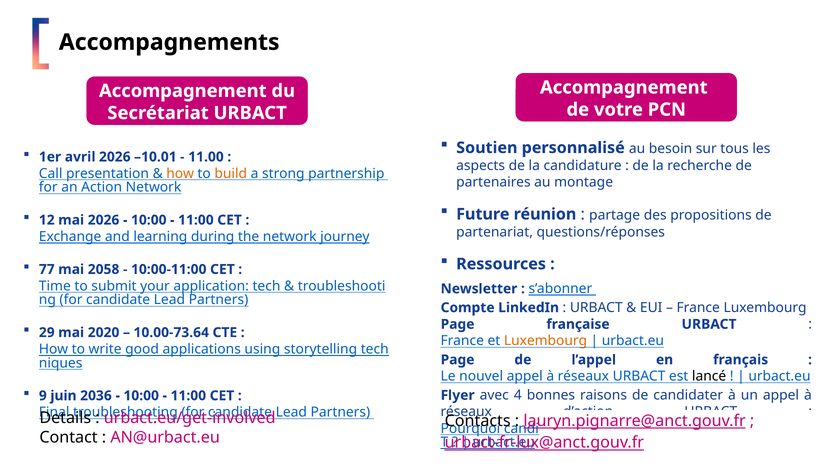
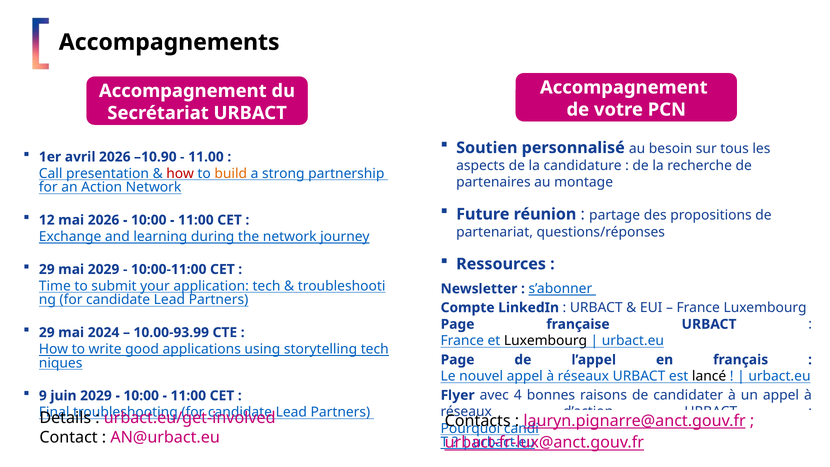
–10.01: –10.01 -> –10.90
how at (180, 173) colour: orange -> red
77 at (47, 269): 77 -> 29
mai 2058: 2058 -> 2029
2020: 2020 -> 2024
10.00-73.64: 10.00-73.64 -> 10.00-93.99
Luxembourg at (546, 341) colour: orange -> black
juin 2036: 2036 -> 2029
